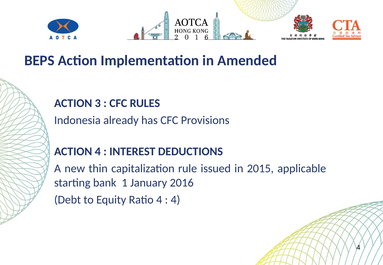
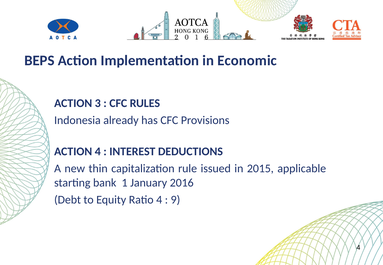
Amended: Amended -> Economic
4 at (175, 200): 4 -> 9
